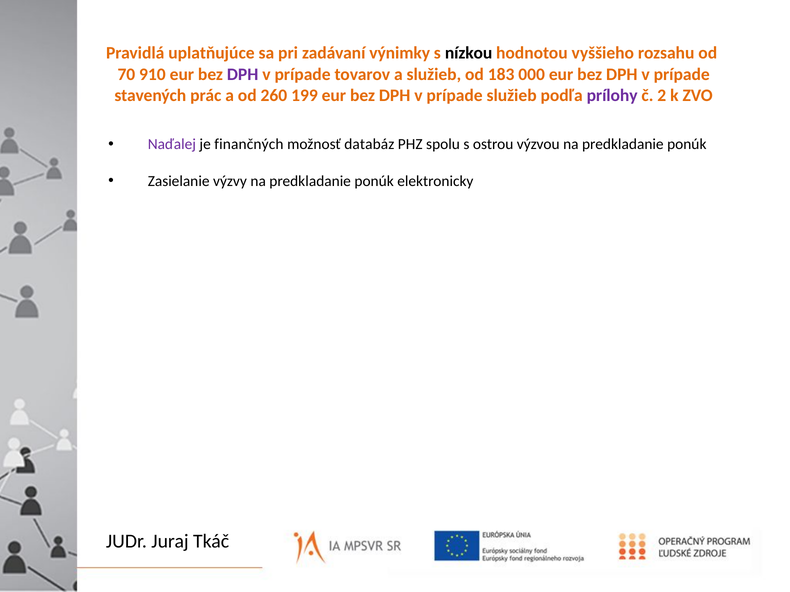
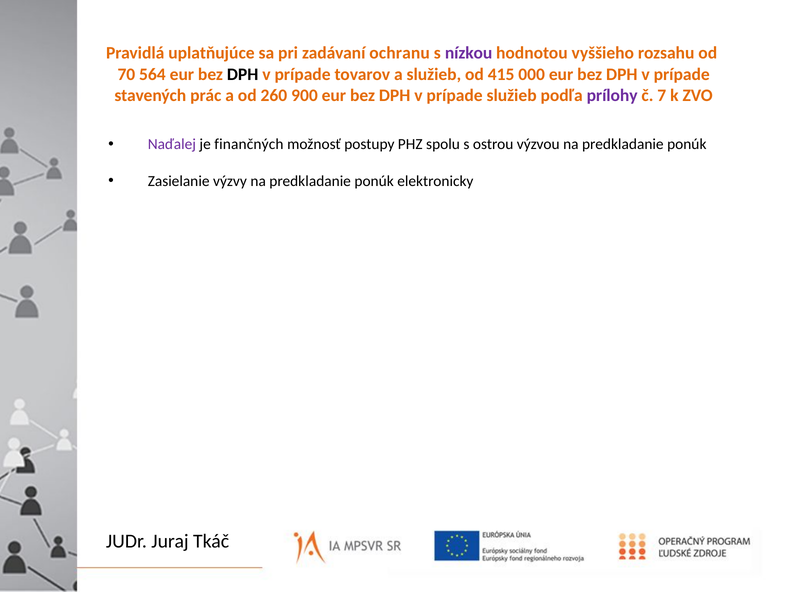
výnimky: výnimky -> ochranu
nízkou colour: black -> purple
910: 910 -> 564
DPH at (243, 74) colour: purple -> black
183: 183 -> 415
199: 199 -> 900
2: 2 -> 7
databáz: databáz -> postupy
